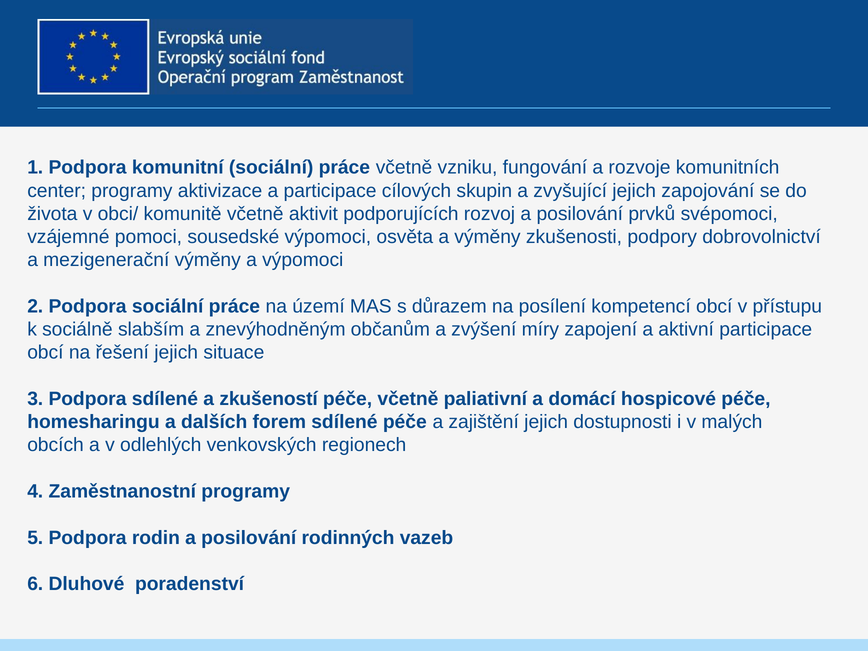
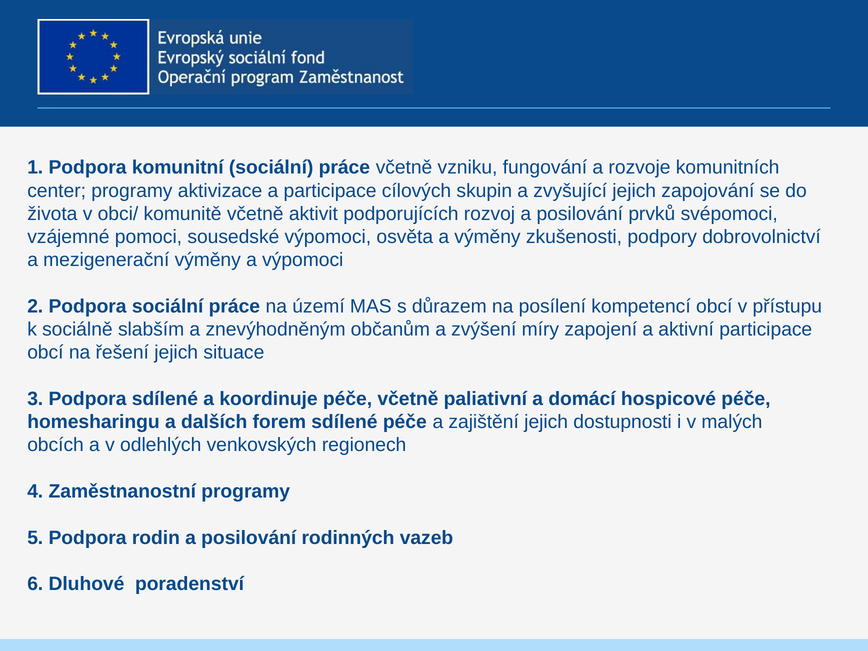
zkušeností: zkušeností -> koordinuje
